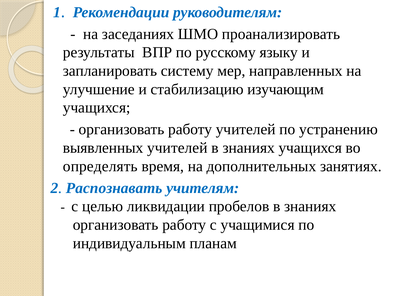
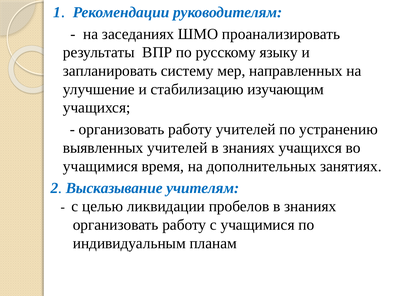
определять at (100, 166): определять -> учащимися
Распознавать: Распознавать -> Высказывание
